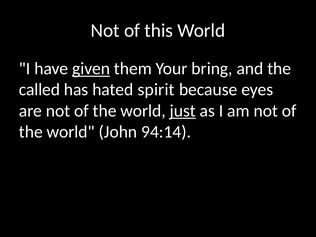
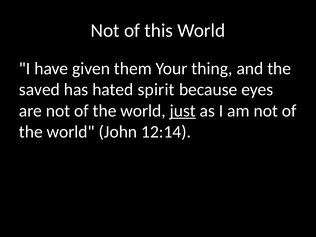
given underline: present -> none
bring: bring -> thing
called: called -> saved
94:14: 94:14 -> 12:14
